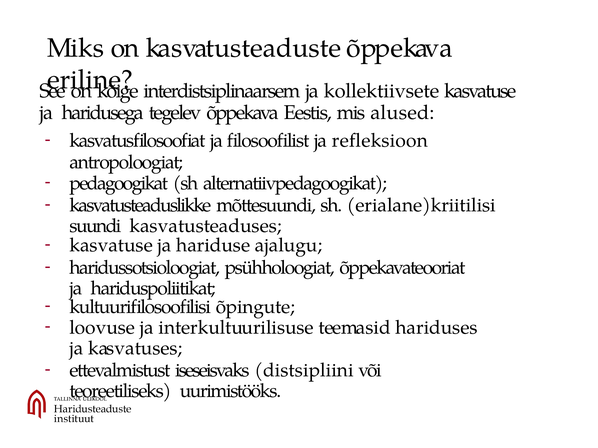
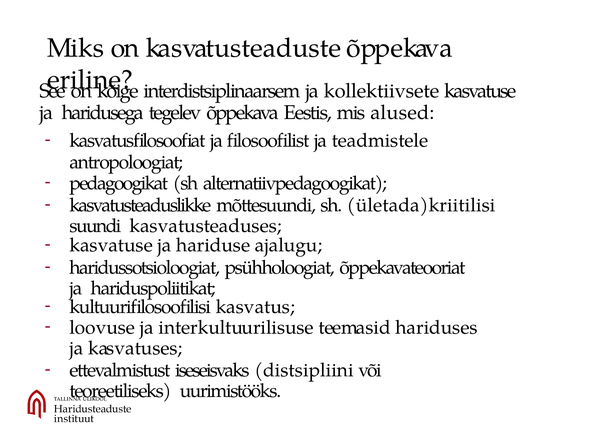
refleksioon: refleksioon -> teadmistele
erialane)kriitilisi: erialane)kriitilisi -> ületada)kriitilisi
õpingute: õpingute -> kasvatus
